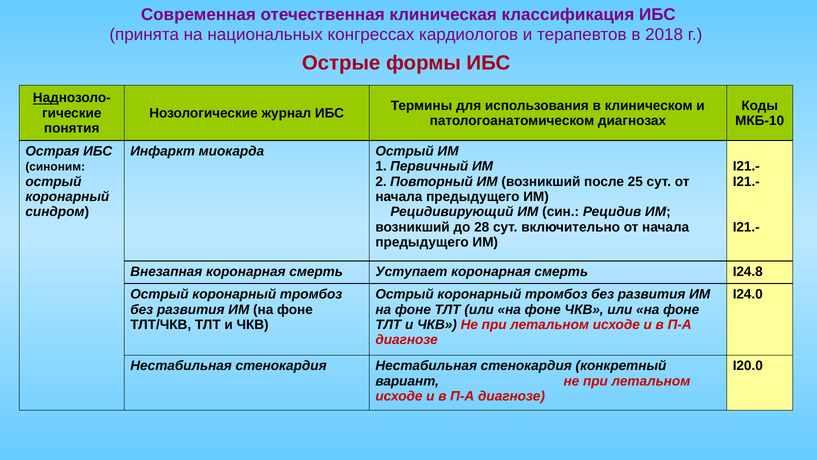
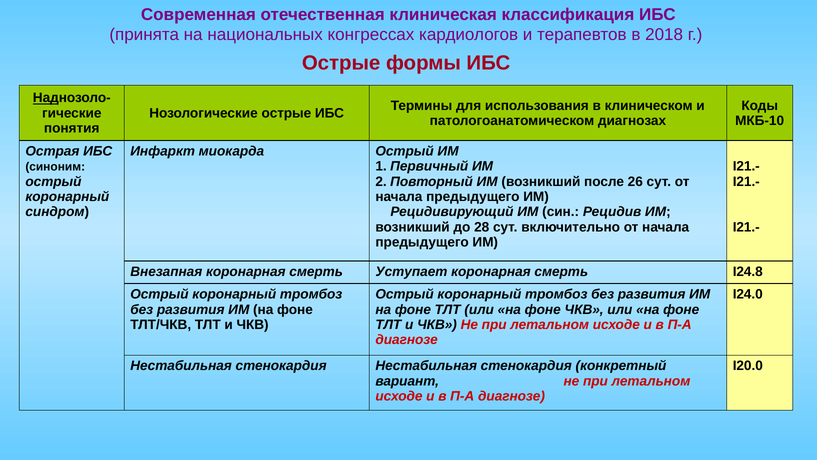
Нозологические журнал: журнал -> острые
25: 25 -> 26
